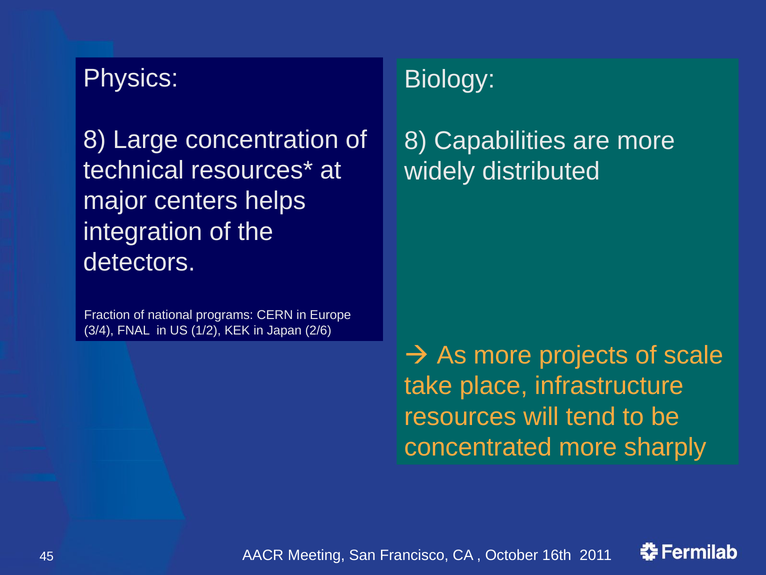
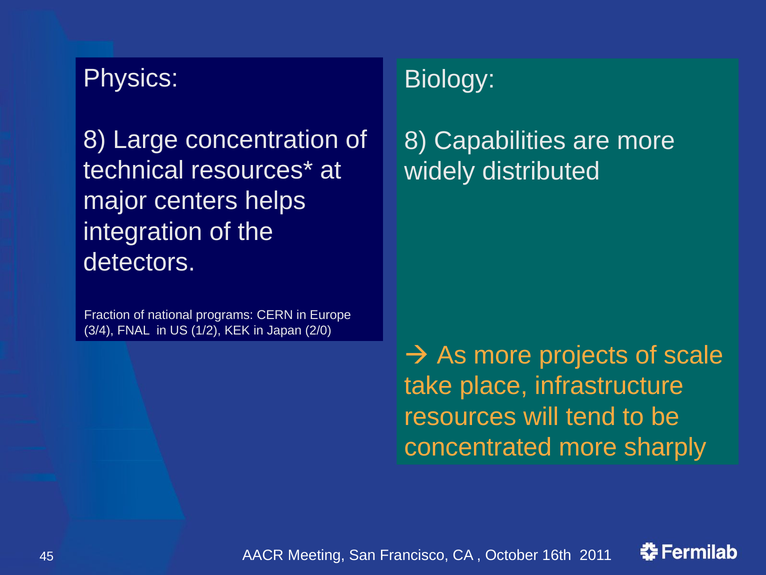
2/6: 2/6 -> 2/0
